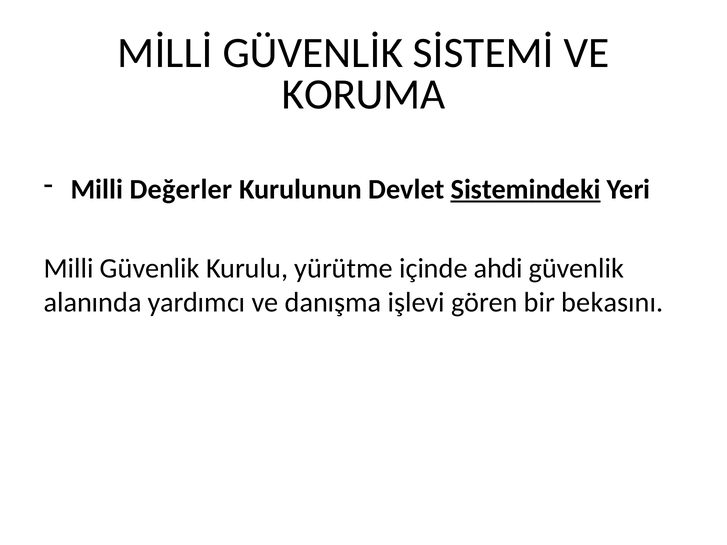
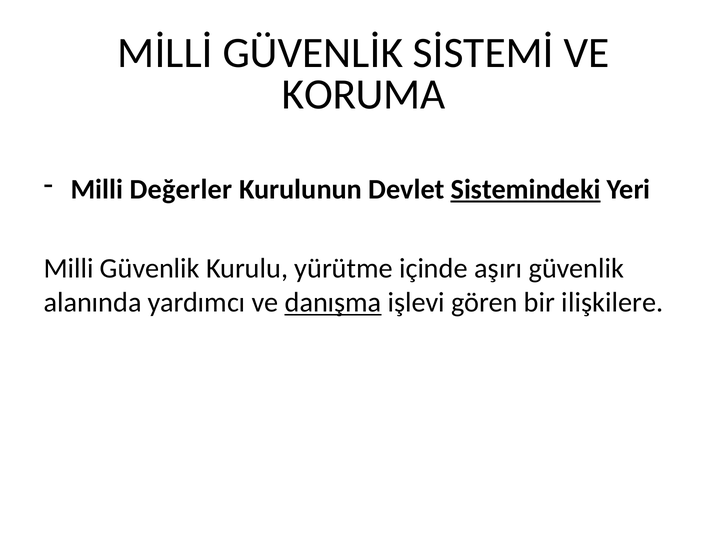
ahdi: ahdi -> aşırı
danışma underline: none -> present
bekasını: bekasını -> ilişkilere
